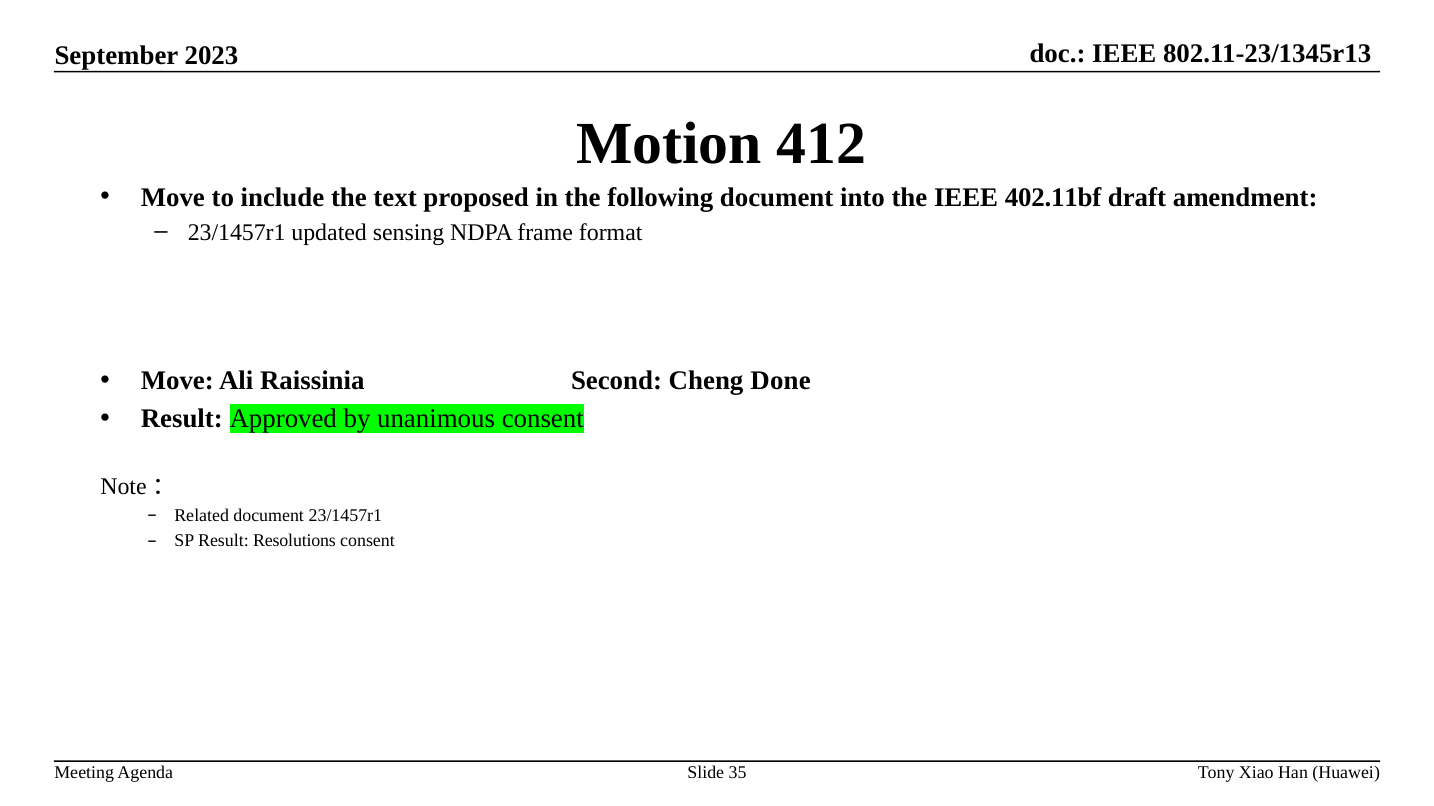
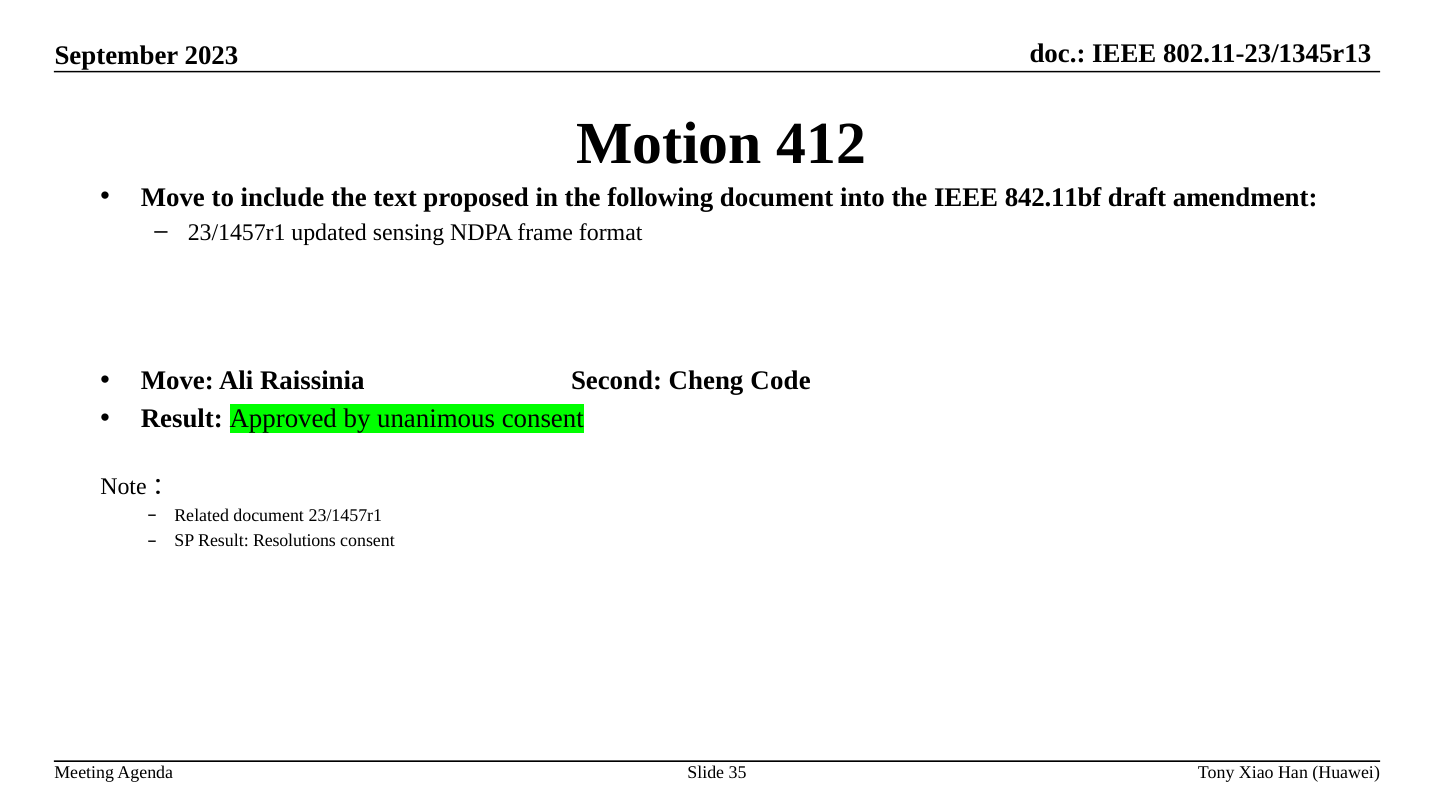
402.11bf: 402.11bf -> 842.11bf
Done: Done -> Code
